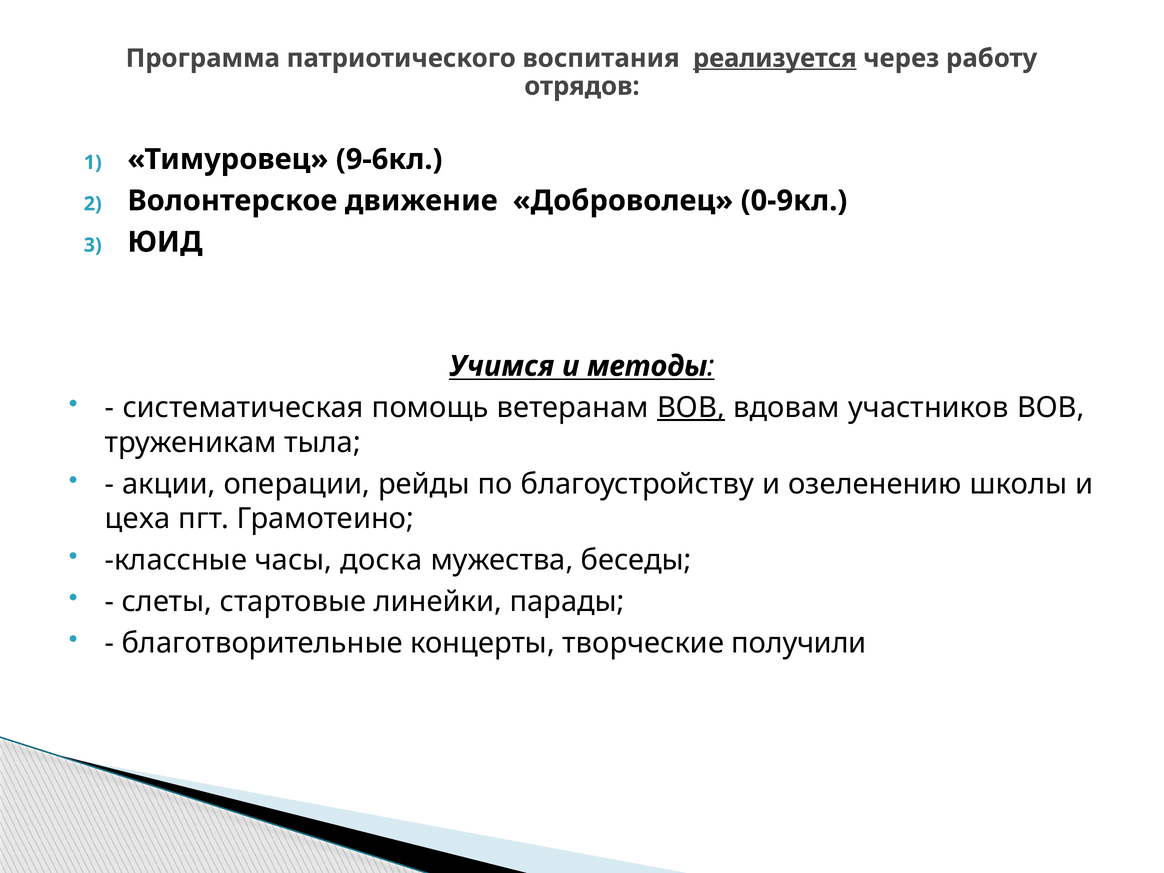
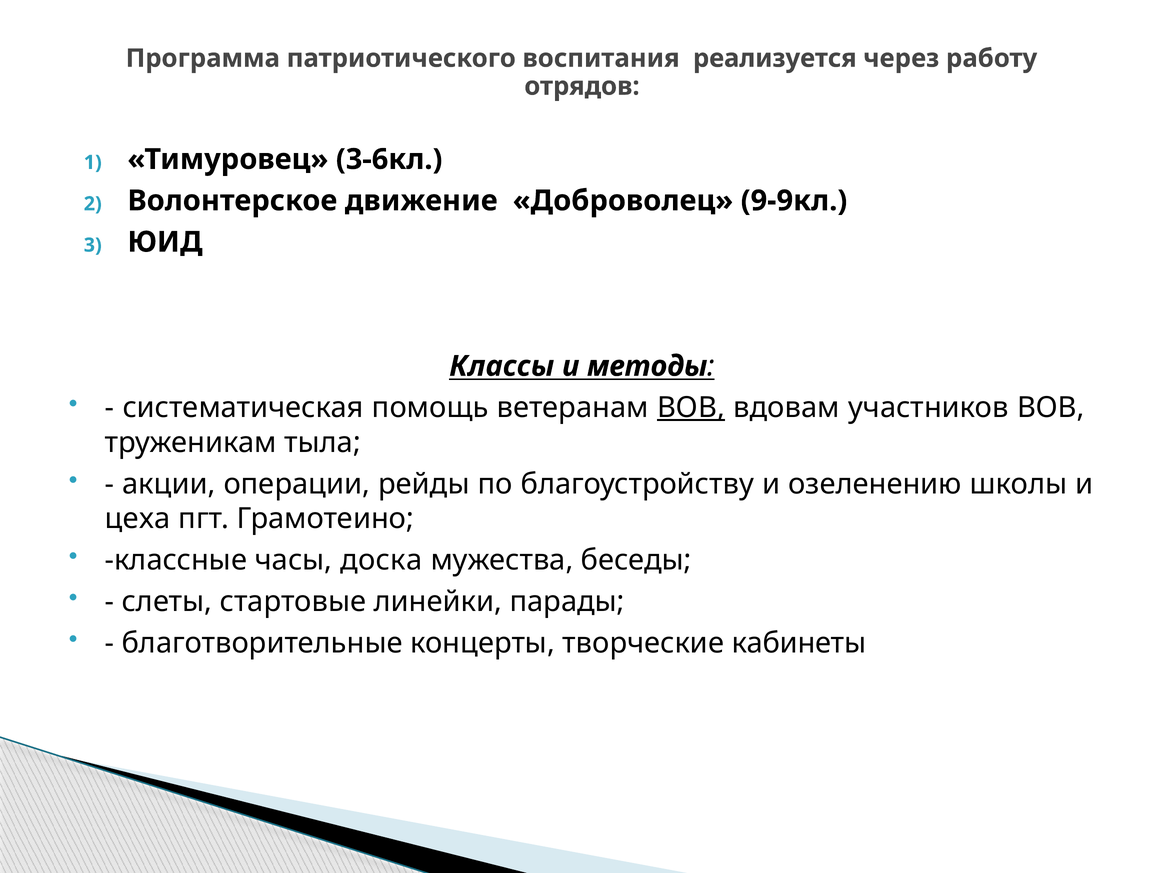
реализуется underline: present -> none
9-6кл: 9-6кл -> 3-6кл
0-9кл: 0-9кл -> 9-9кл
Учимся: Учимся -> Классы
получили: получили -> кабинеты
